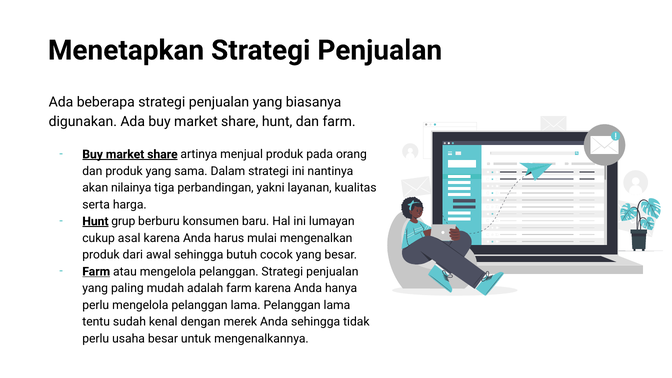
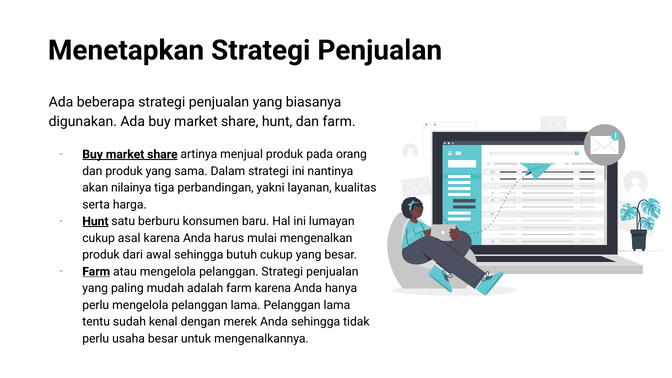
grup: grup -> satu
butuh cocok: cocok -> cukup
